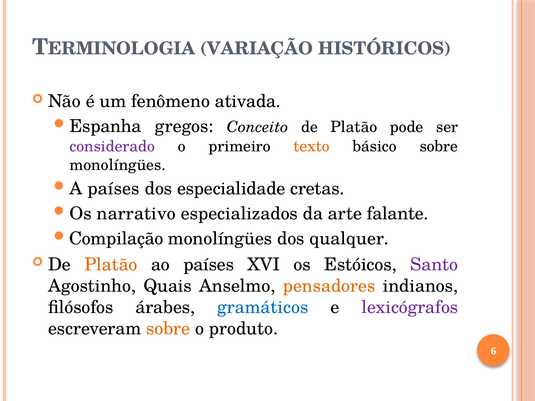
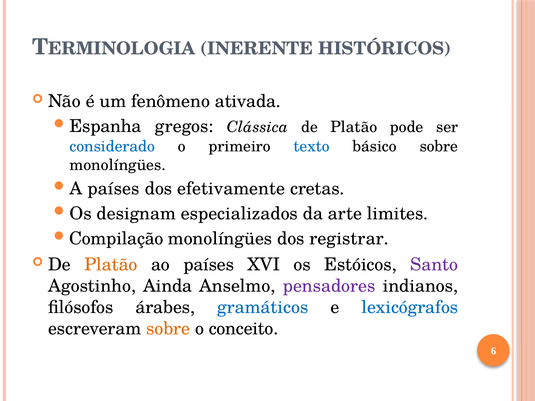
VARIAÇÃO: VARIAÇÃO -> INERENTE
Conceito: Conceito -> Clássica
considerado colour: purple -> blue
texto colour: orange -> blue
especialidade: especialidade -> efetivamente
narrativo: narrativo -> designam
falante: falante -> limites
qualquer: qualquer -> registrar
Quais: Quais -> Ainda
pensadores colour: orange -> purple
lexicógrafos colour: purple -> blue
produto: produto -> conceito
